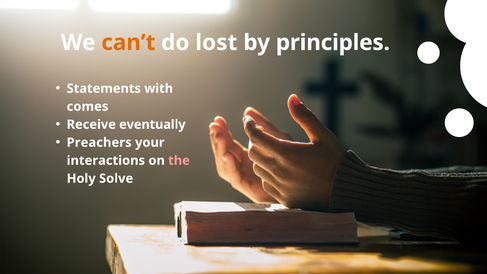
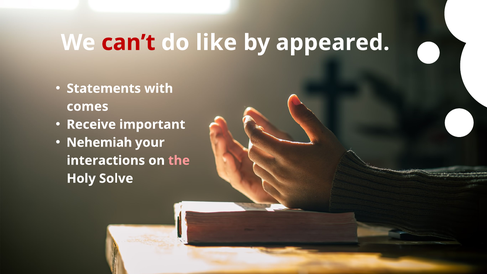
can’t colour: orange -> red
lost: lost -> like
principles: principles -> appeared
eventually: eventually -> important
Preachers: Preachers -> Nehemiah
